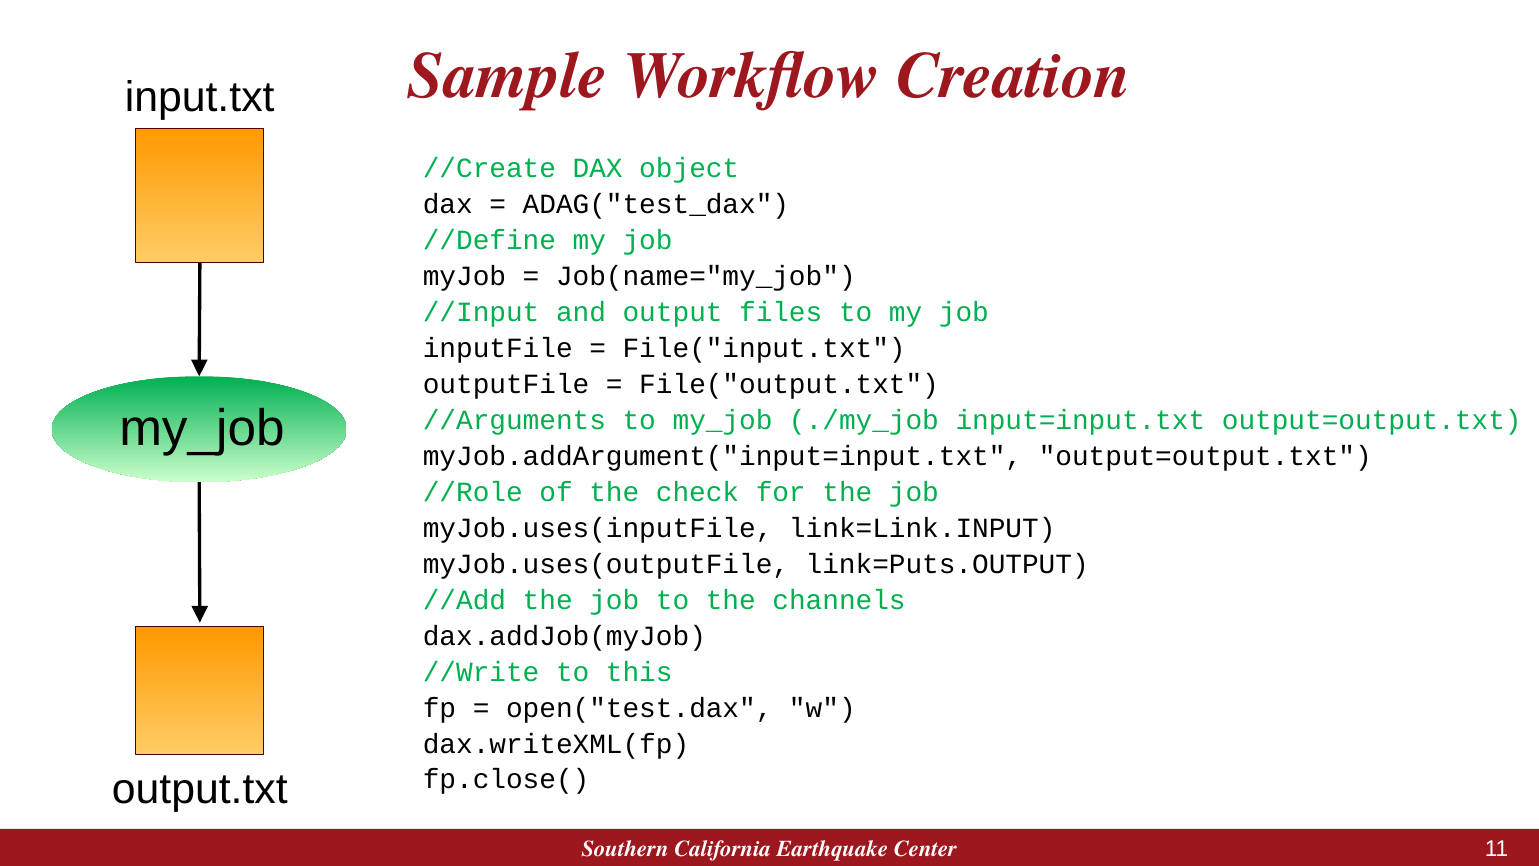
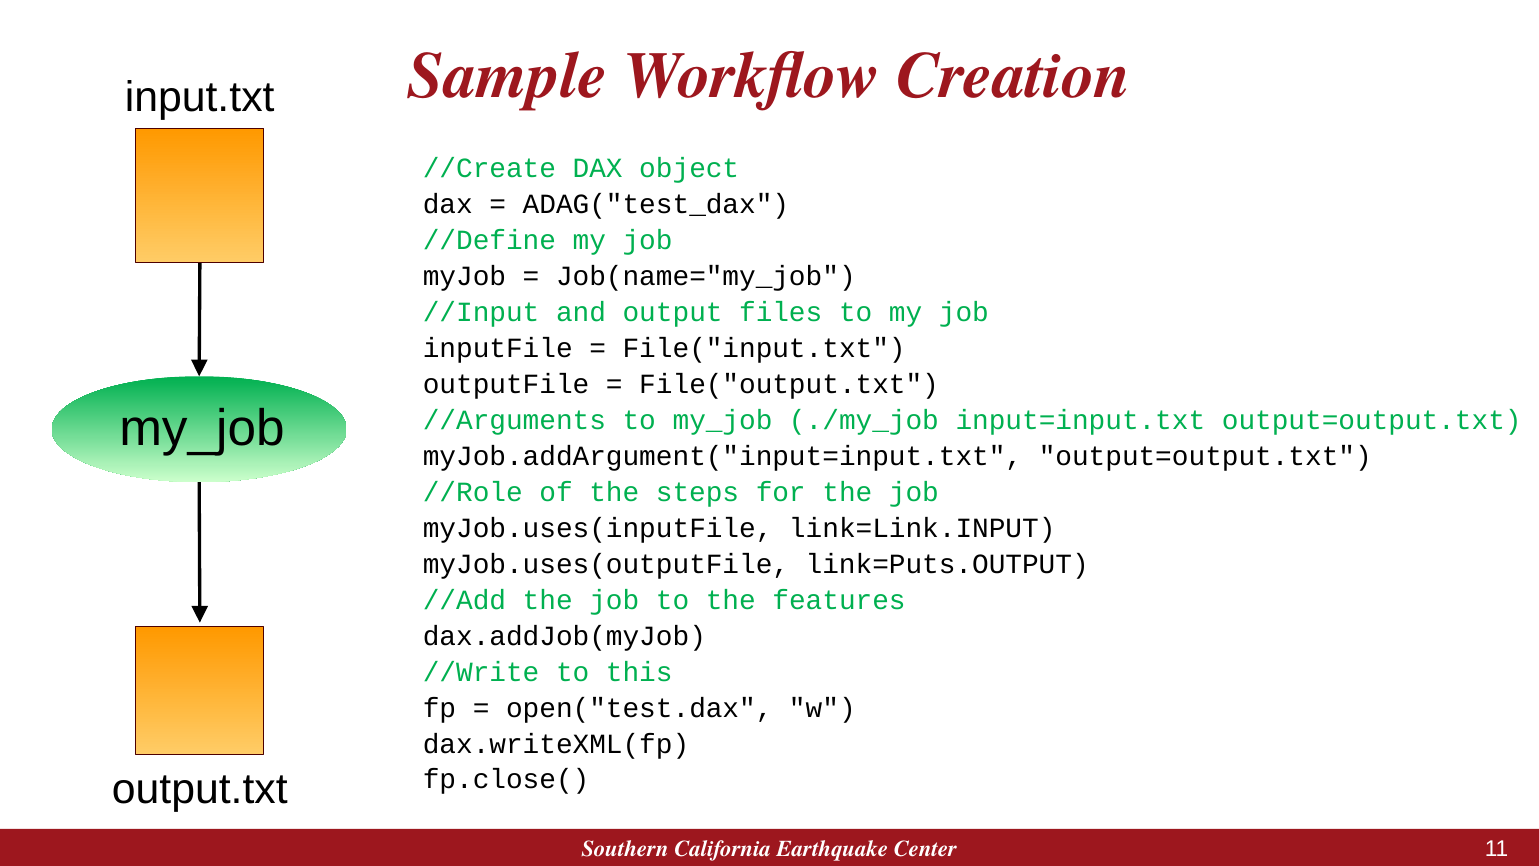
check: check -> steps
channels: channels -> features
